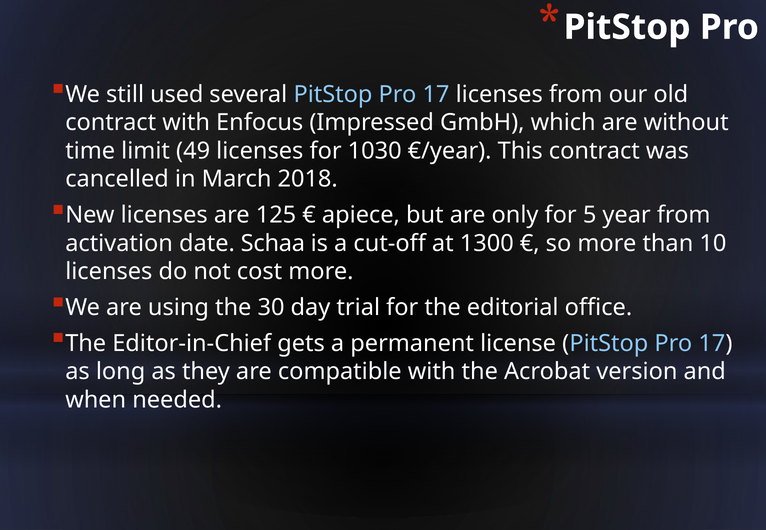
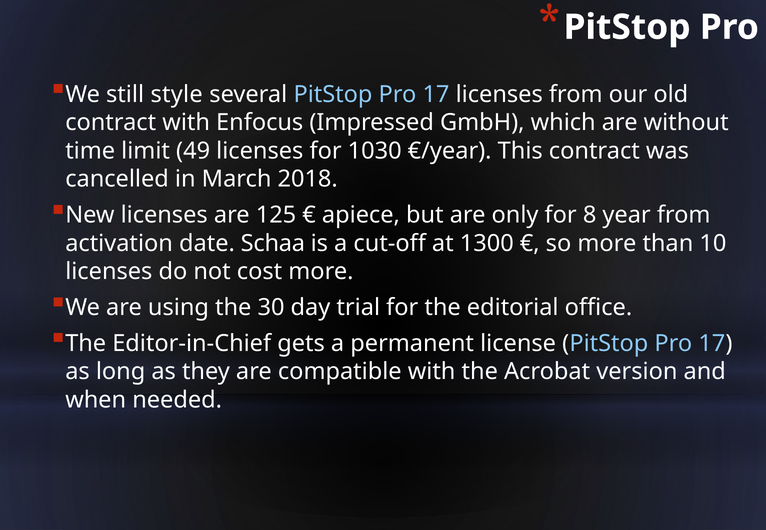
used: used -> style
5: 5 -> 8
